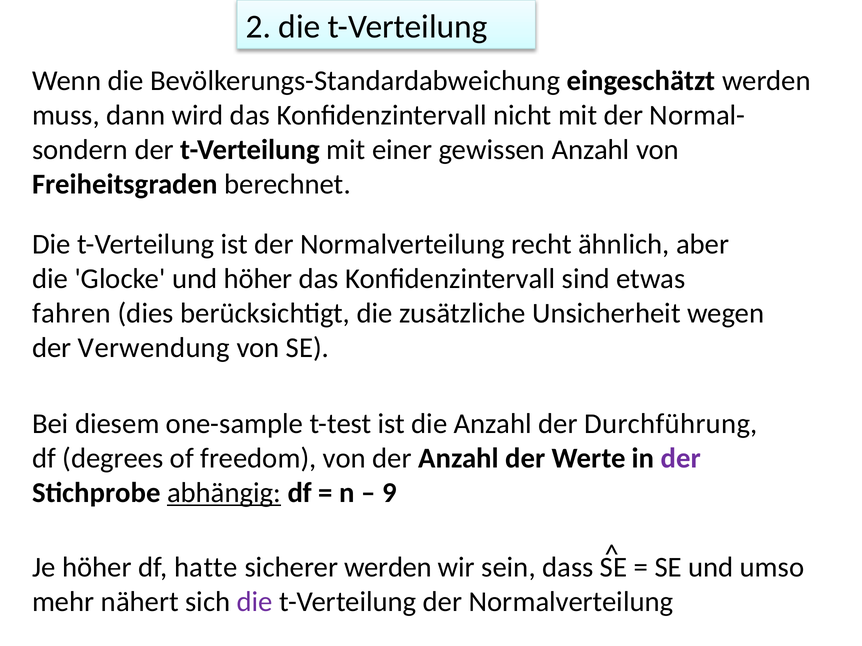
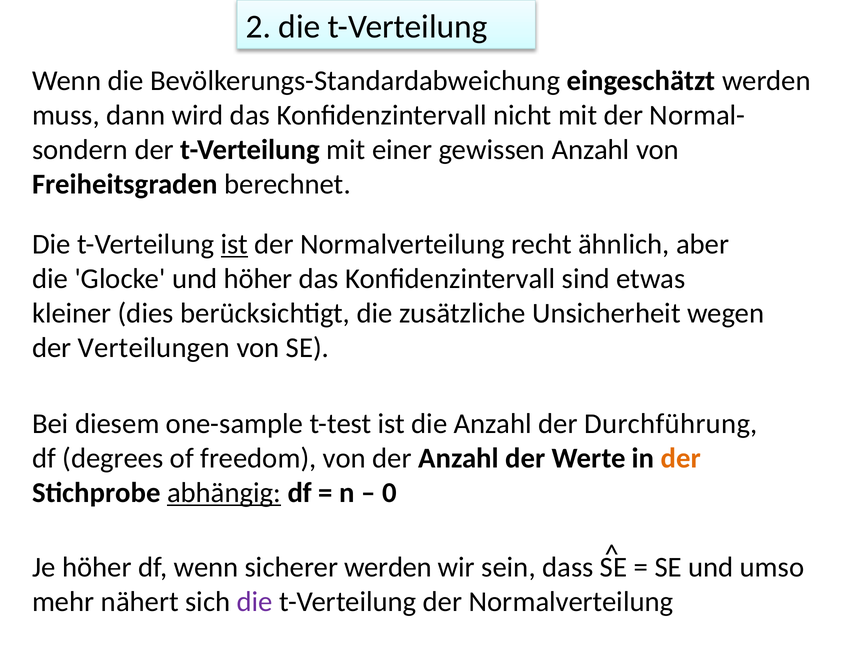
ist at (234, 245) underline: none -> present
fahren: fahren -> kleiner
Verwendung: Verwendung -> Verteilungen
der at (681, 459) colour: purple -> orange
9: 9 -> 0
df hatte: hatte -> wenn
